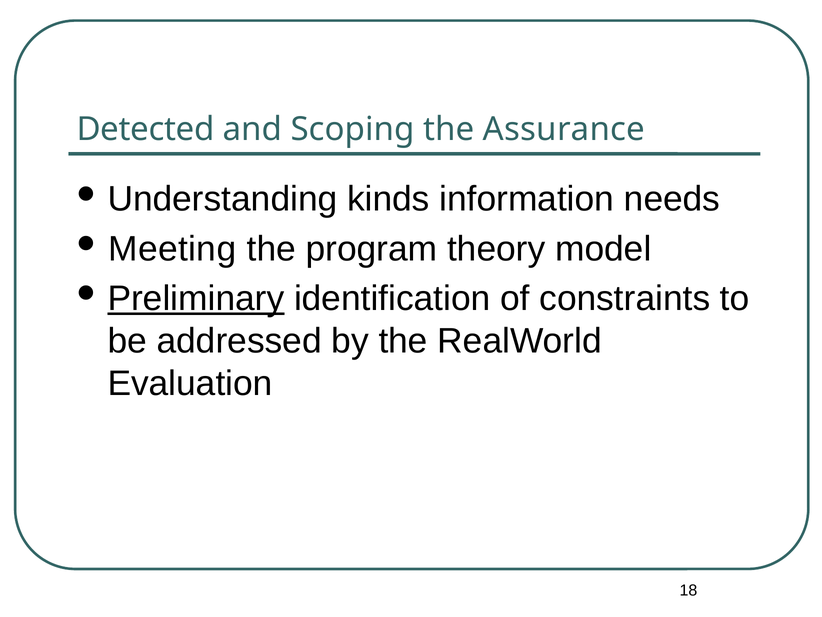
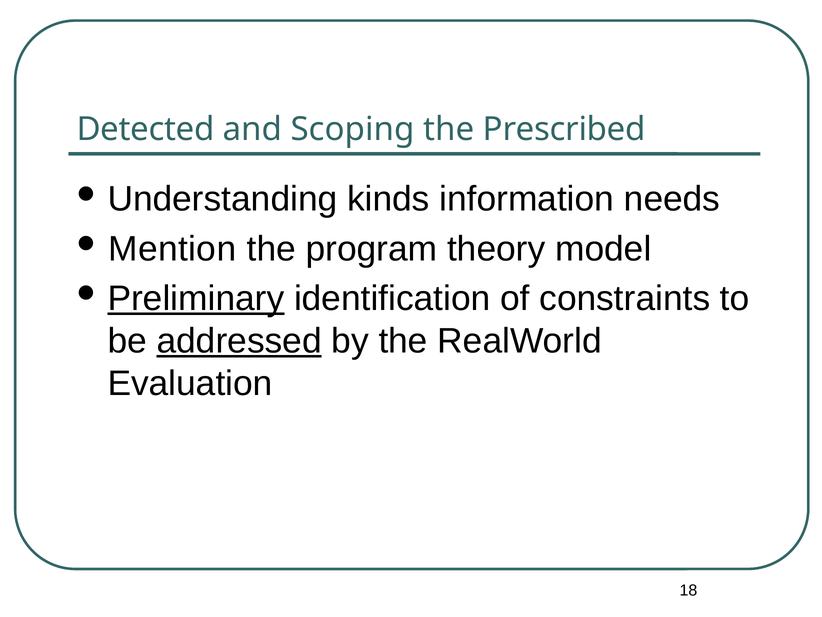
Assurance: Assurance -> Prescribed
Meeting: Meeting -> Mention
addressed underline: none -> present
